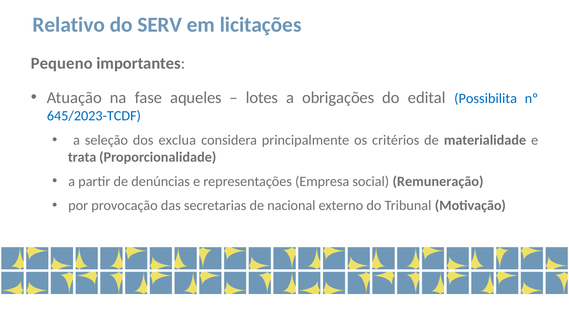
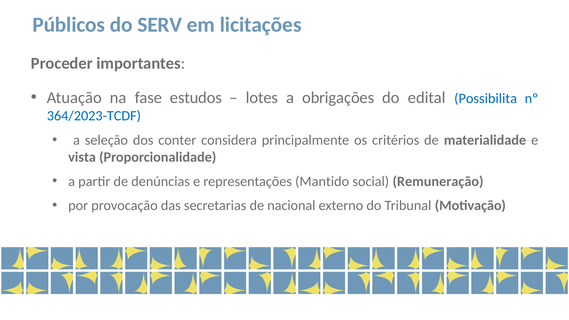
Relativo: Relativo -> Públicos
Pequeno: Pequeno -> Proceder
aqueles: aqueles -> estudos
645/2023-TCDF: 645/2023-TCDF -> 364/2023-TCDF
exclua: exclua -> conter
trata: trata -> vista
Empresa: Empresa -> Mantido
